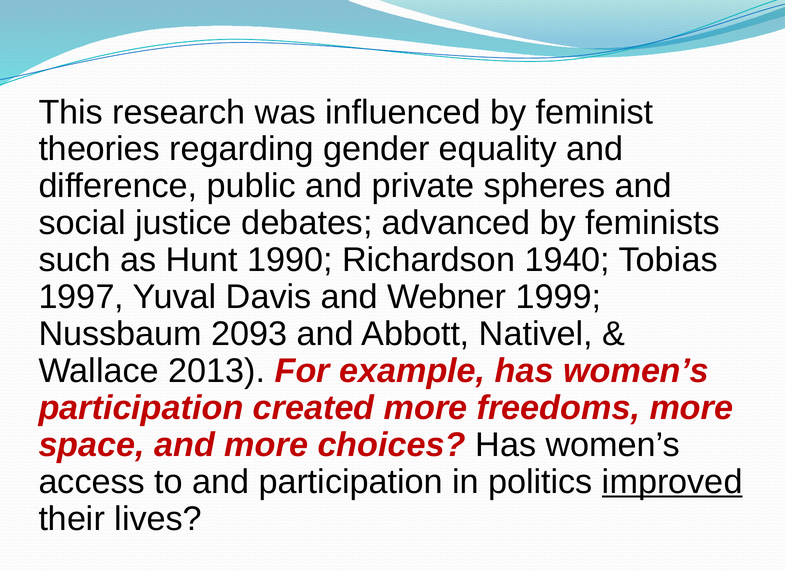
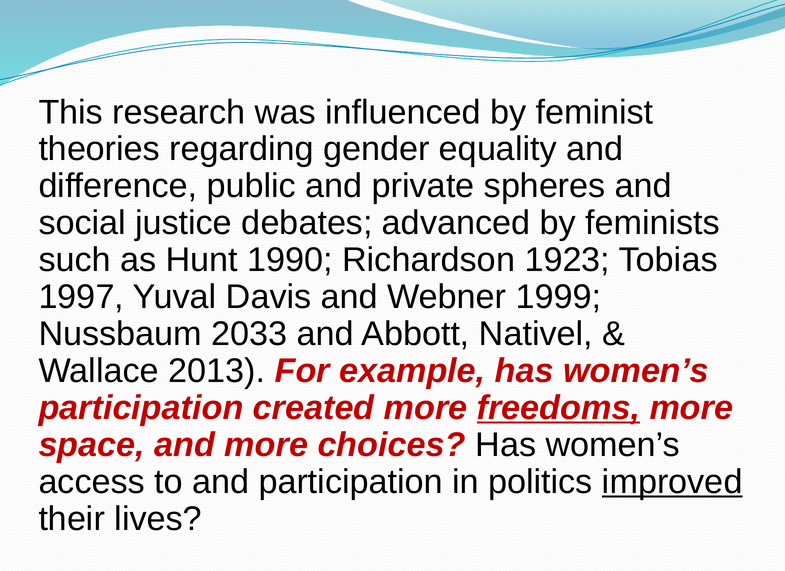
1940: 1940 -> 1923
2093: 2093 -> 2033
freedoms underline: none -> present
